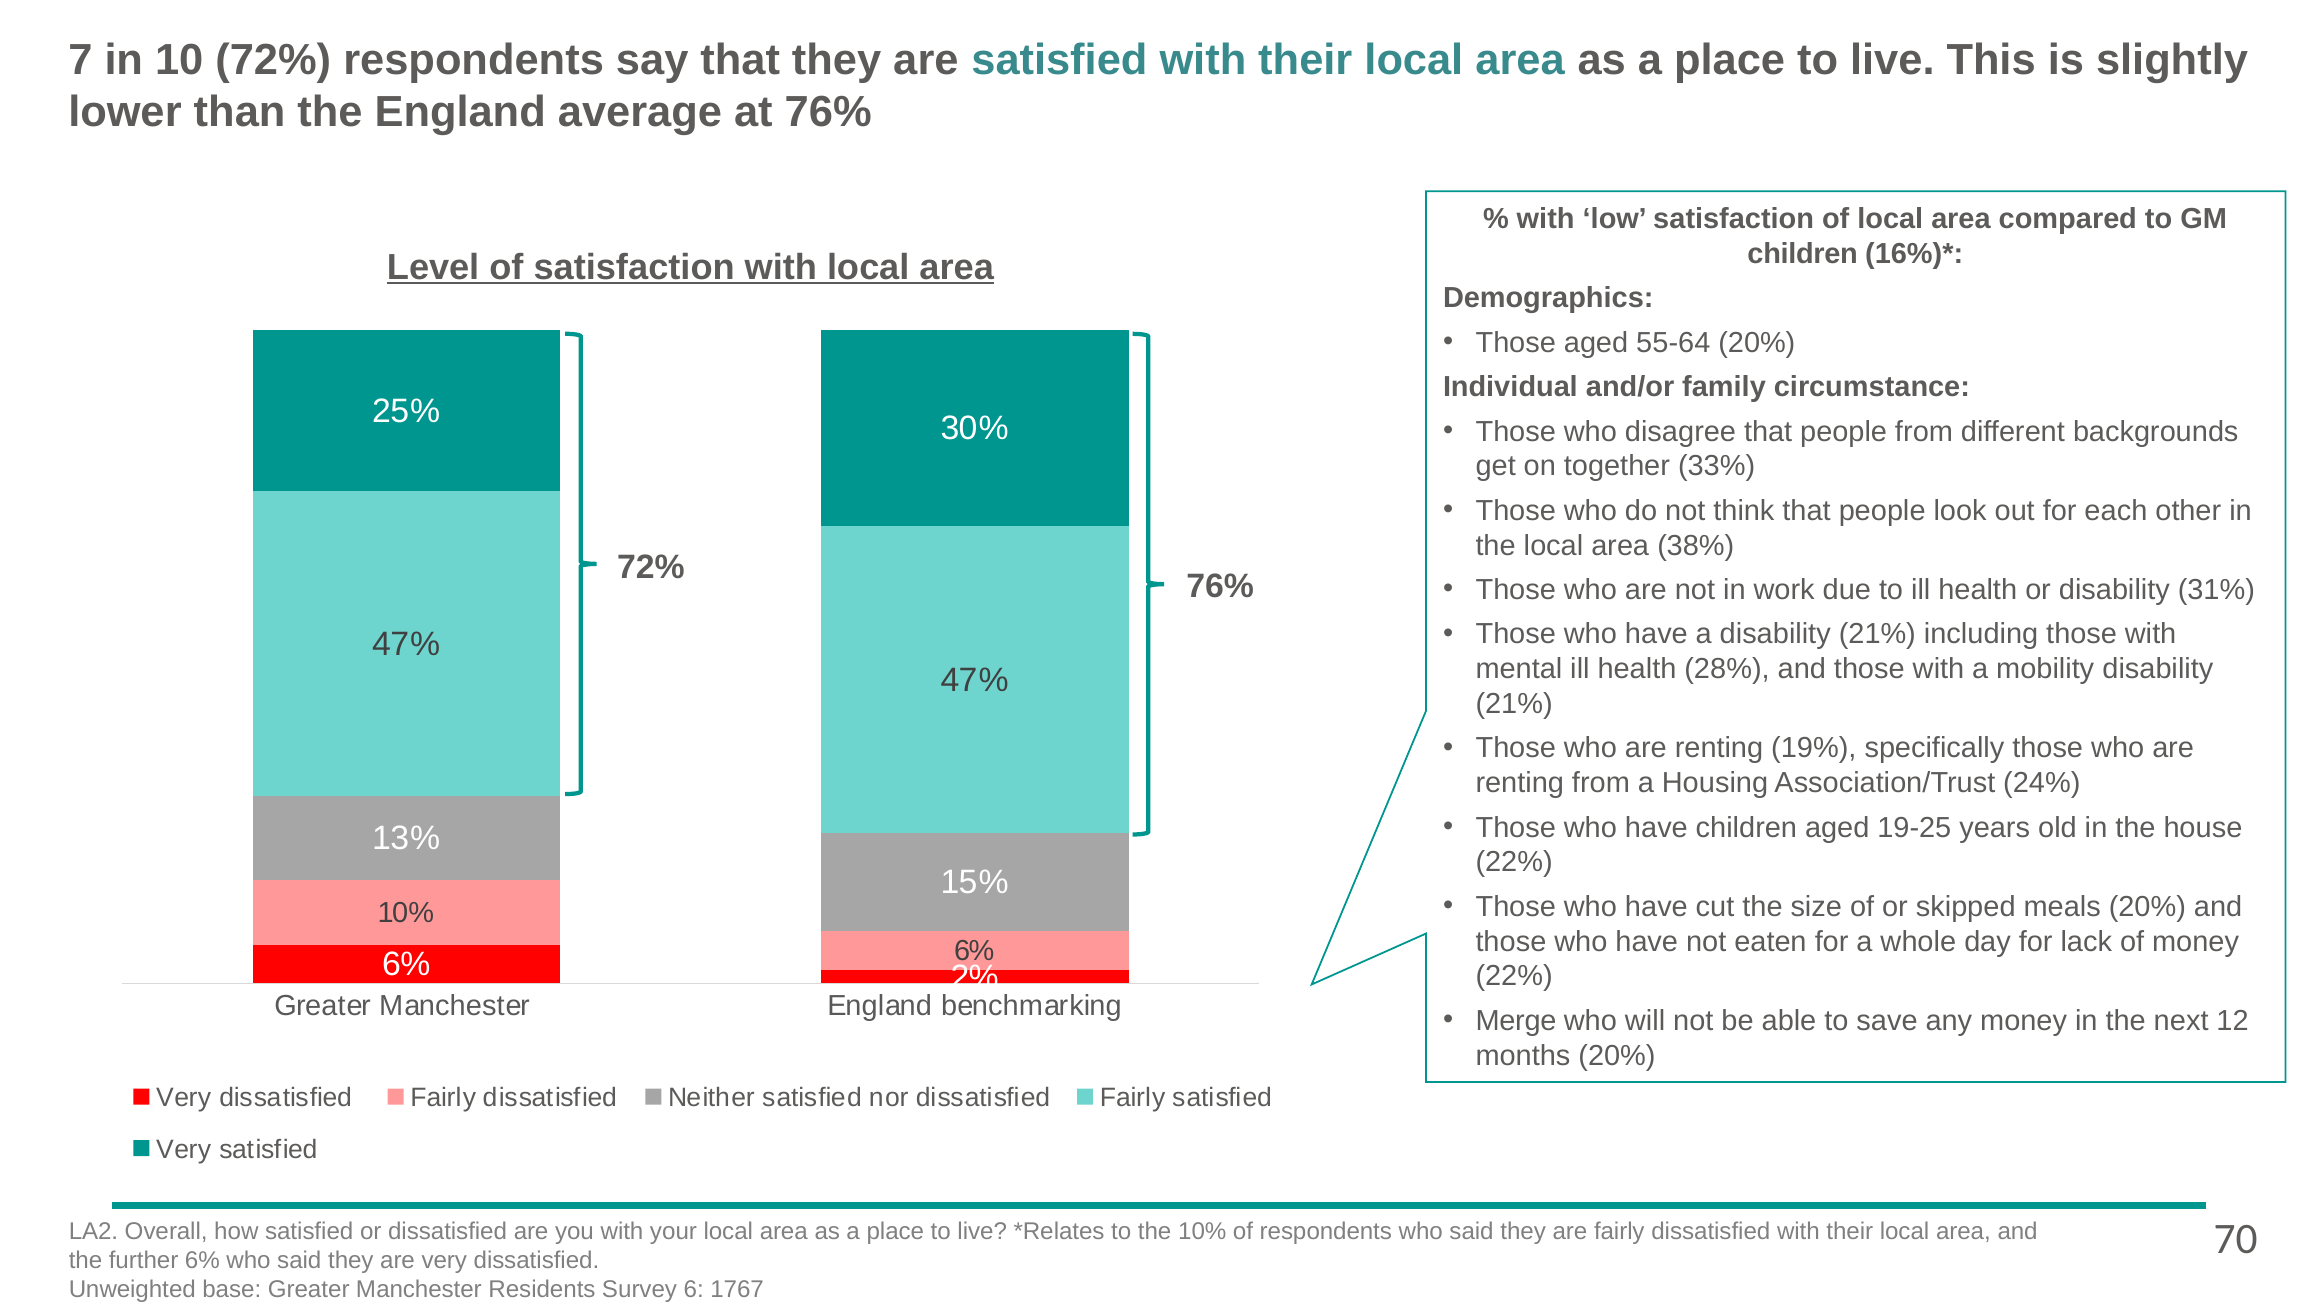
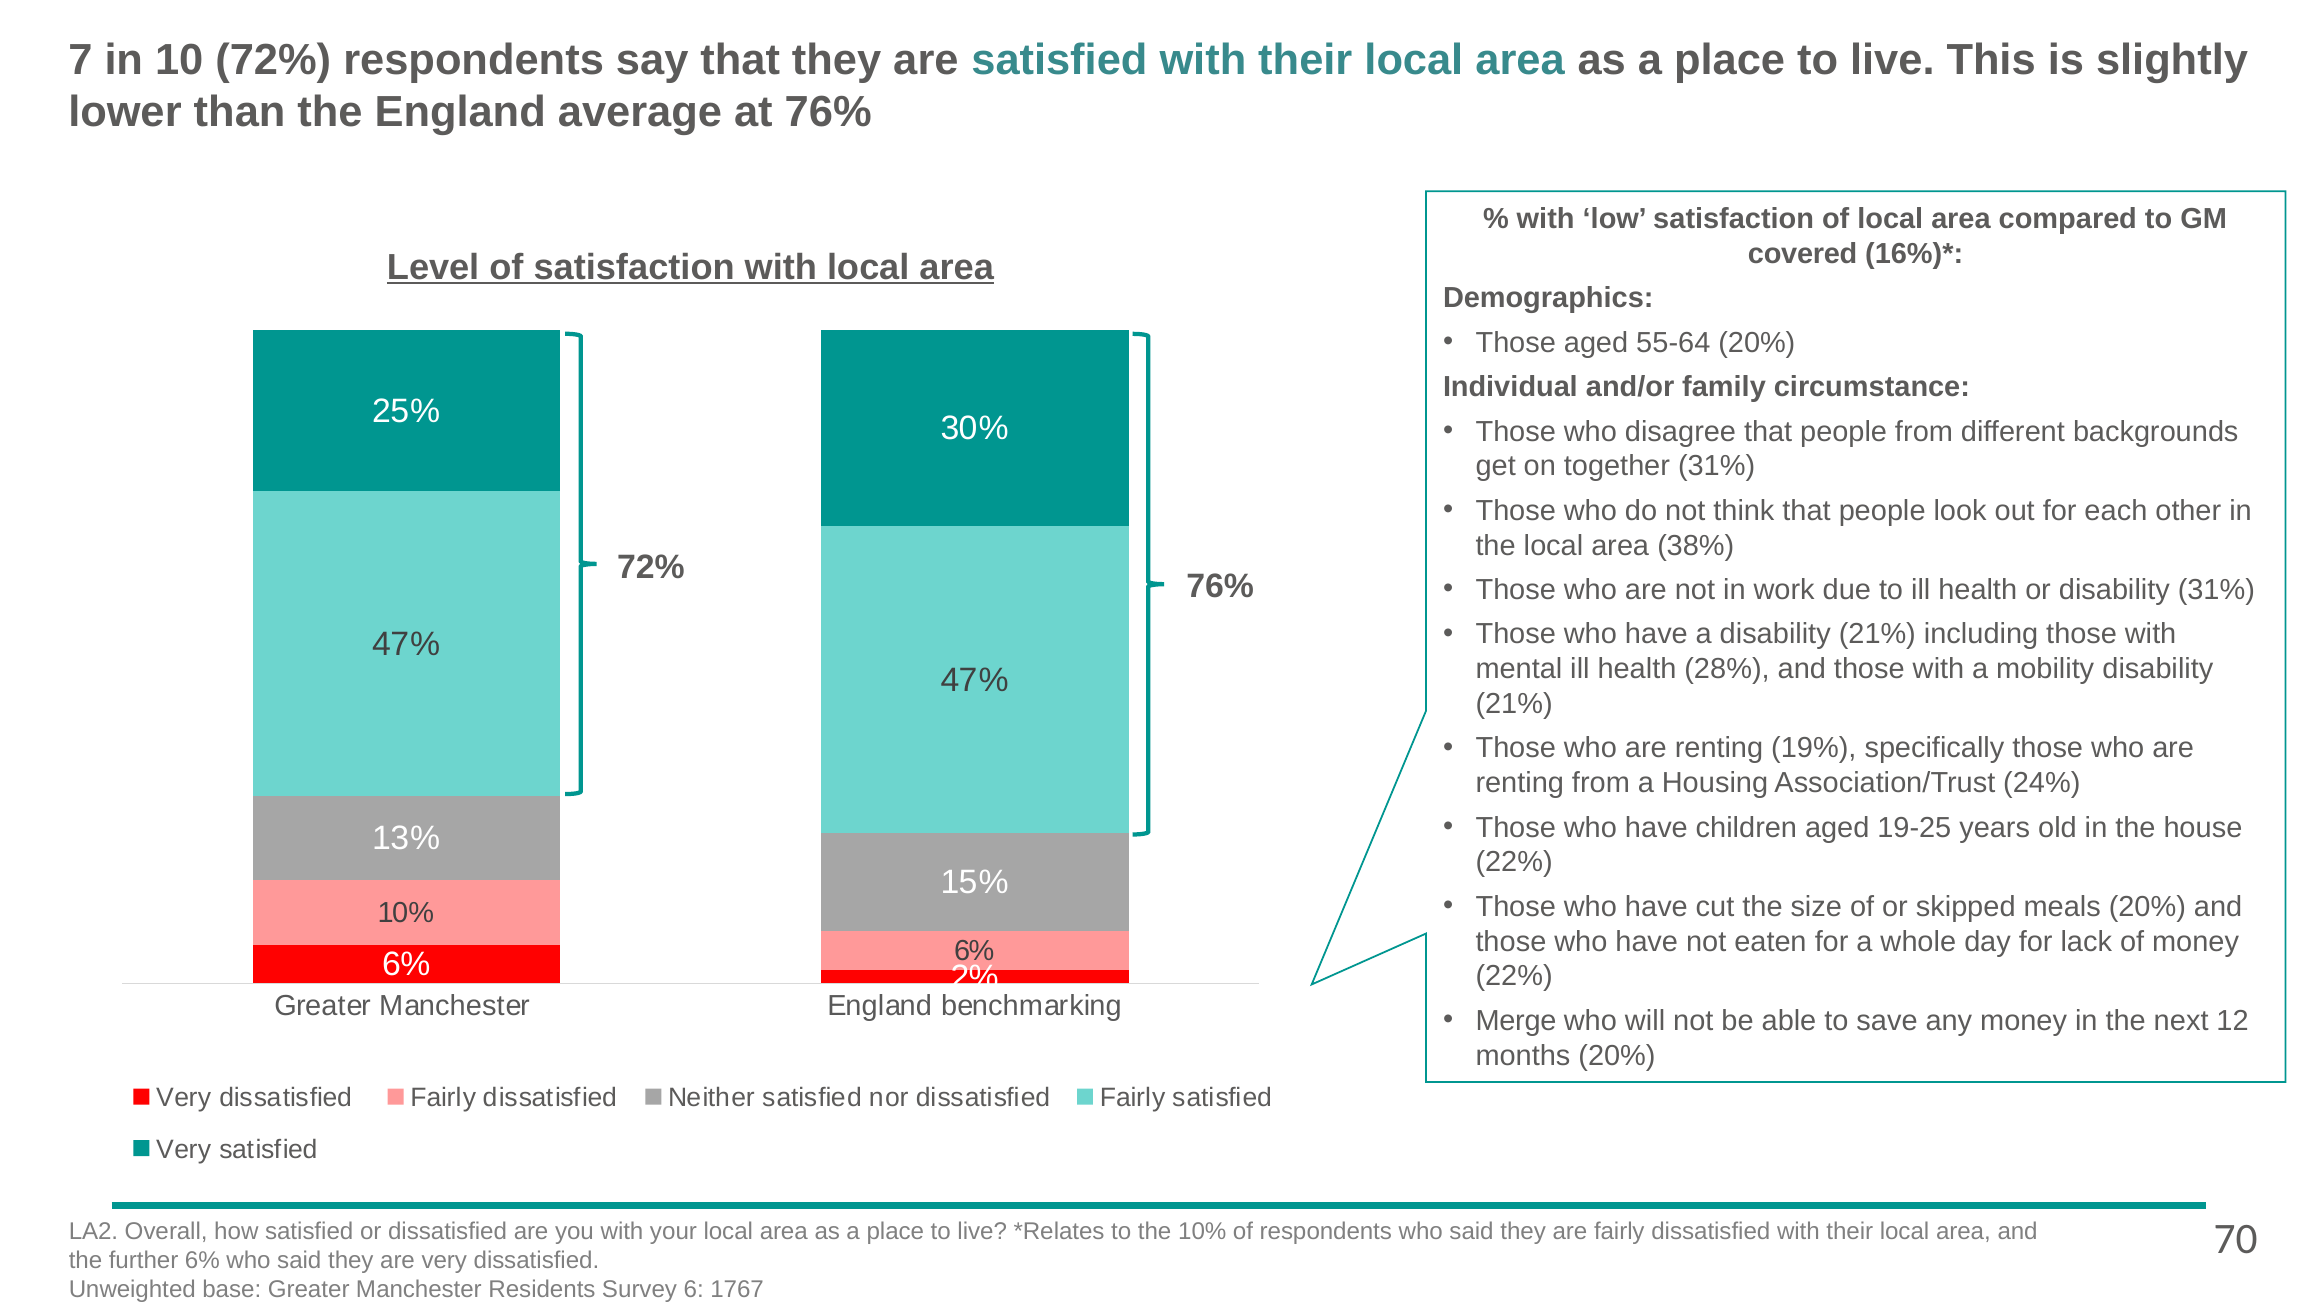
children at (1803, 254): children -> covered
together 33%: 33% -> 31%
